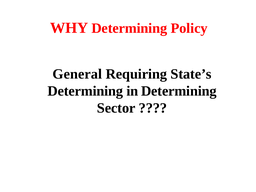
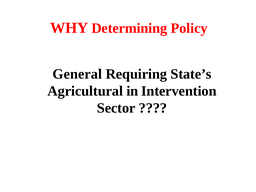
Determining at (85, 91): Determining -> Agricultural
in Determining: Determining -> Intervention
